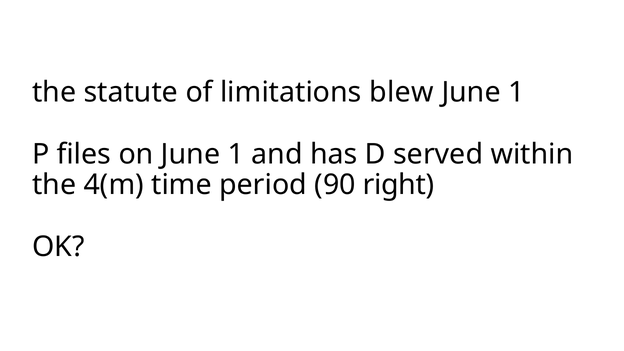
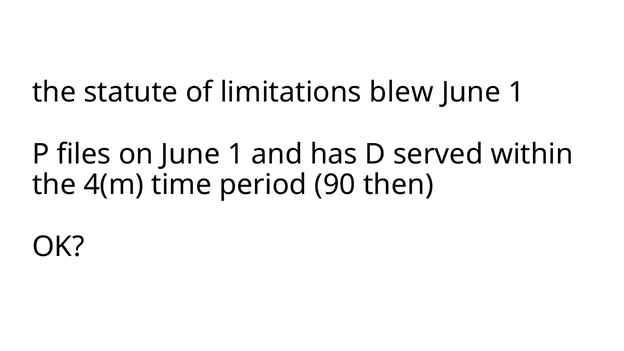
right: right -> then
